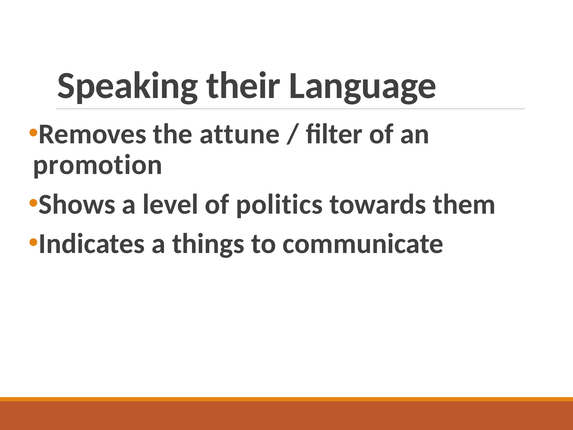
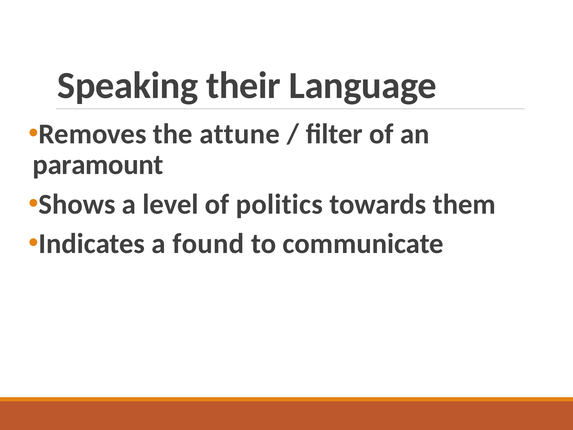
promotion: promotion -> paramount
things: things -> found
